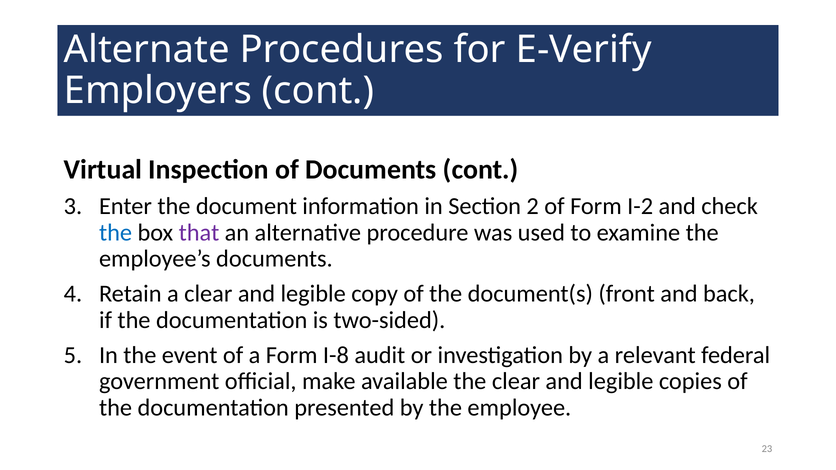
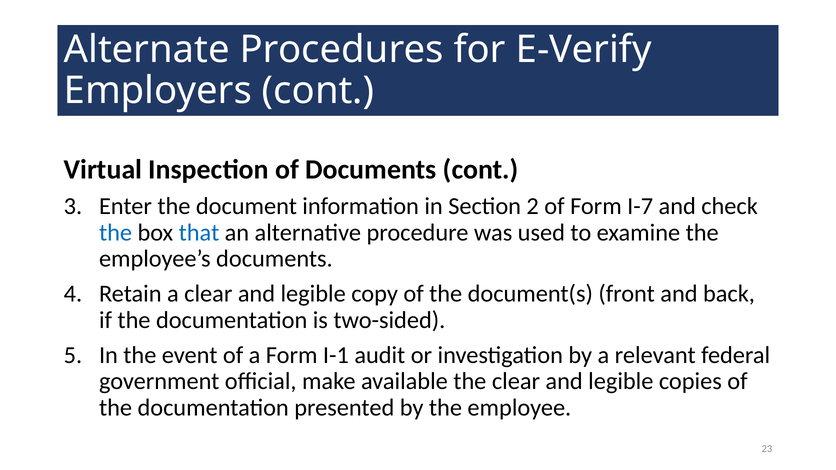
I-2: I-2 -> I-7
that colour: purple -> blue
I-8: I-8 -> I-1
